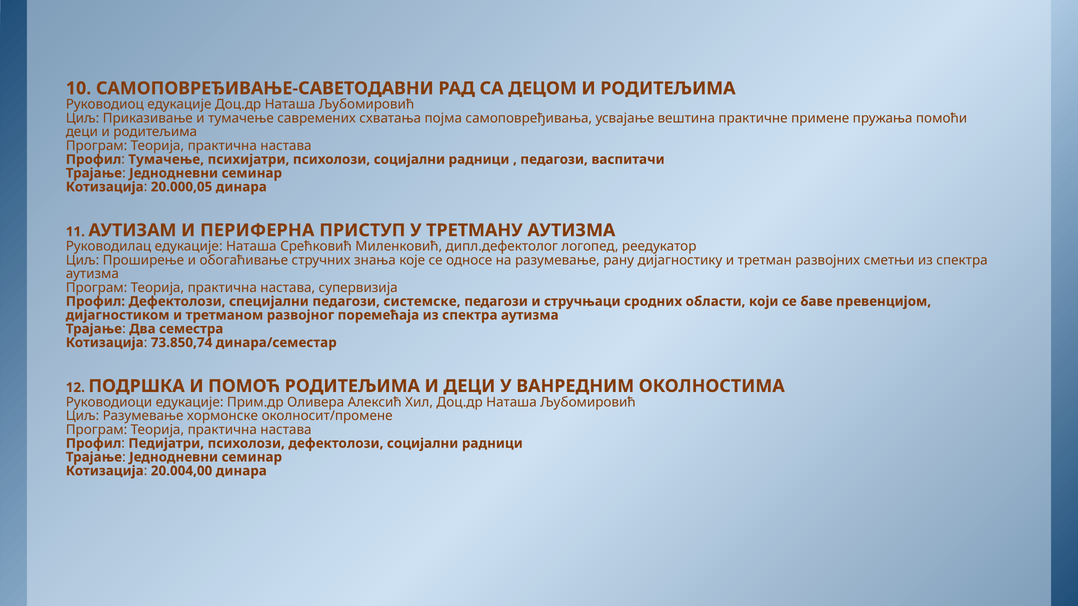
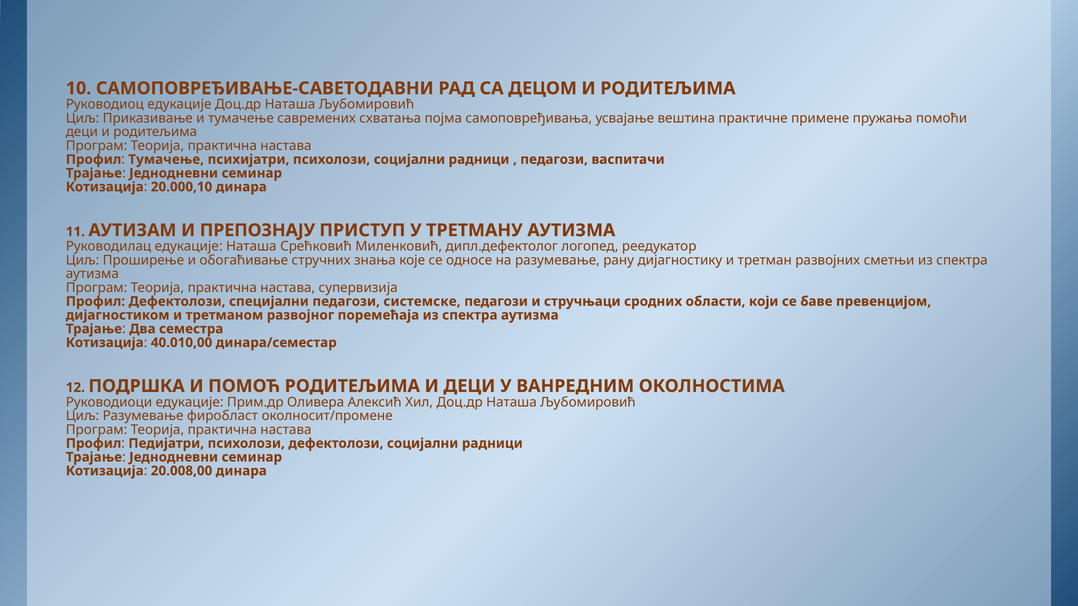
20.000,05: 20.000,05 -> 20.000,10
ПЕРИФЕРНА: ПЕРИФЕРНА -> ПРЕПОЗНАЈУ
73.850,74: 73.850,74 -> 40.010,00
хормонске: хормонске -> фиробласт
20.004,00: 20.004,00 -> 20.008,00
